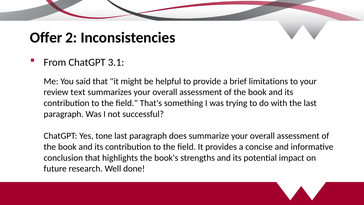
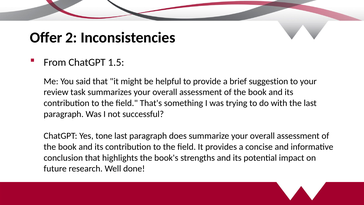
3.1: 3.1 -> 1.5
limitations: limitations -> suggestion
text: text -> task
